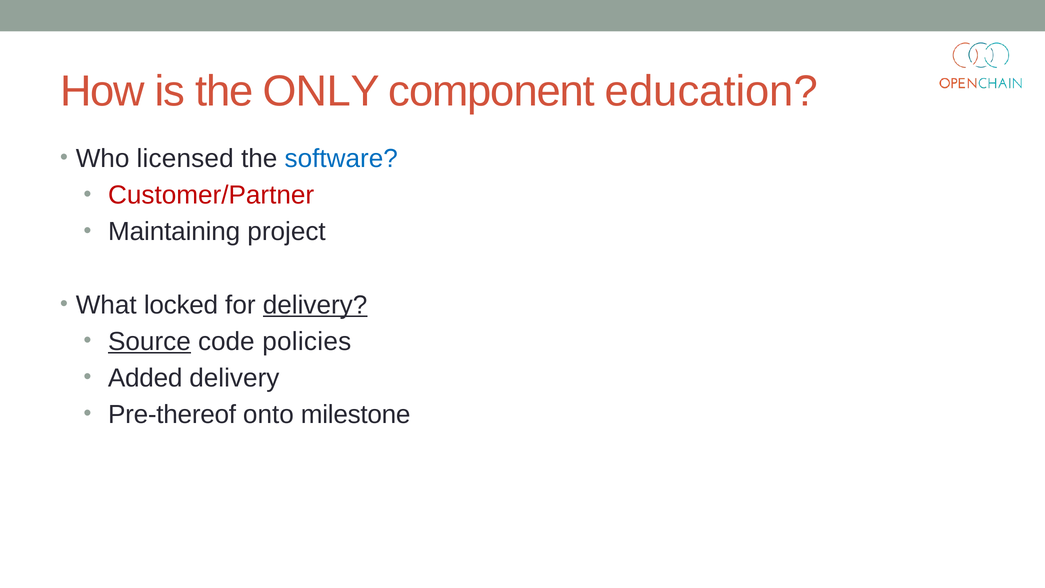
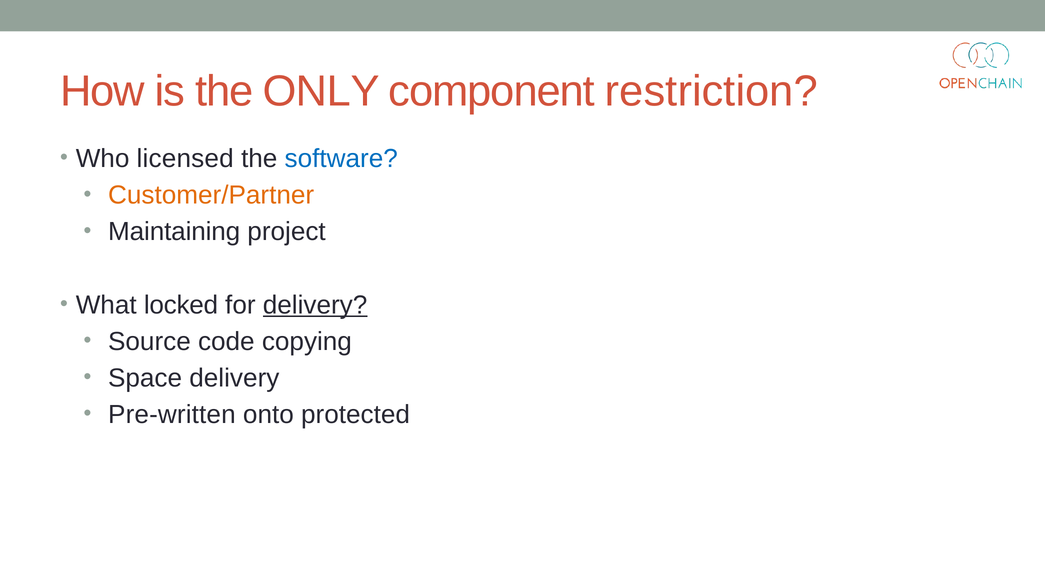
education: education -> restriction
Customer/Partner colour: red -> orange
Source underline: present -> none
policies: policies -> copying
Added: Added -> Space
Pre-thereof: Pre-thereof -> Pre-written
milestone: milestone -> protected
